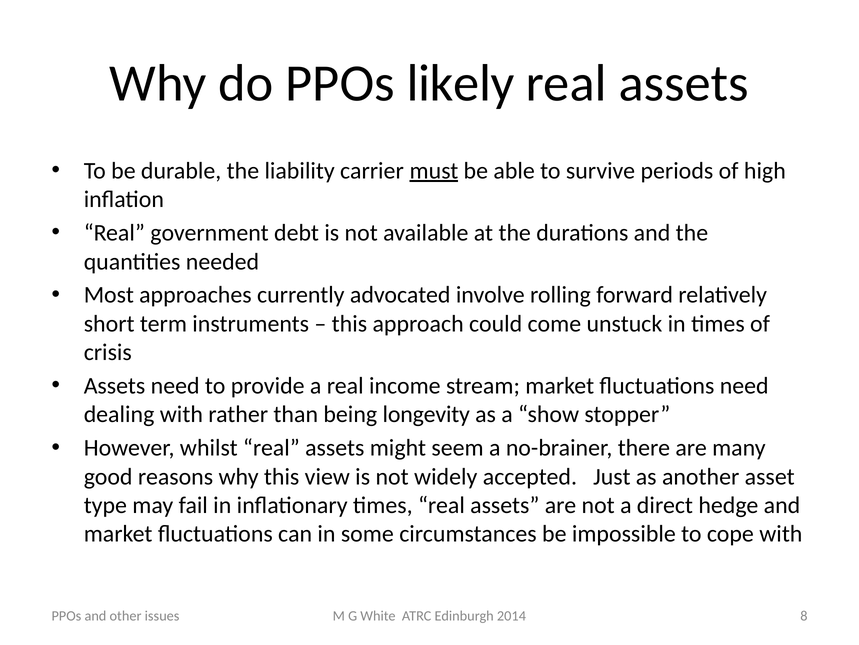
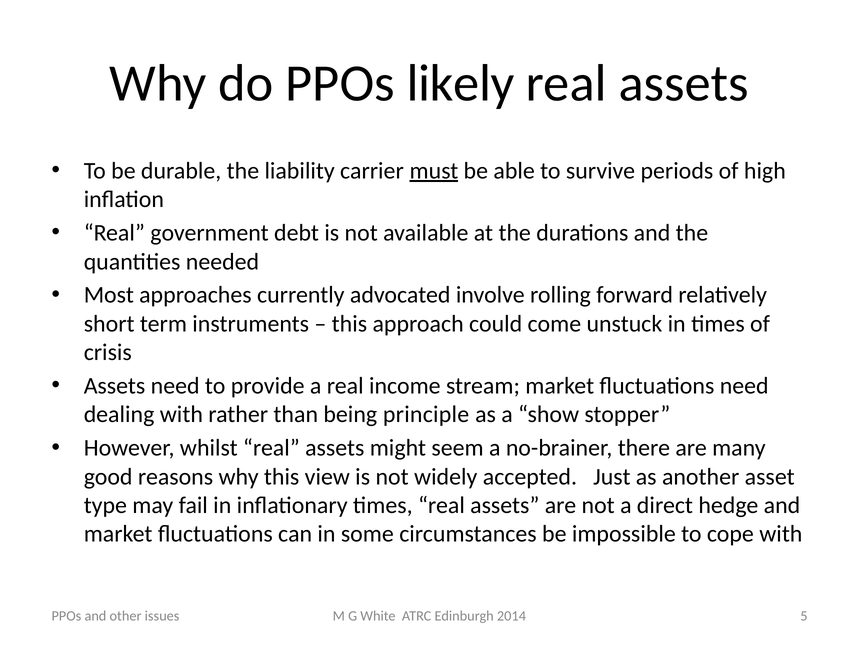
longevity: longevity -> principle
8: 8 -> 5
